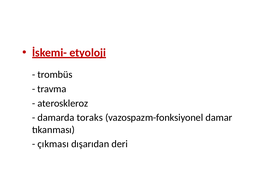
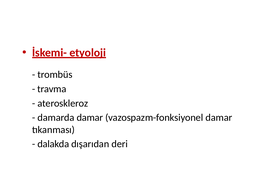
damarda toraks: toraks -> damar
çıkması: çıkması -> dalakda
